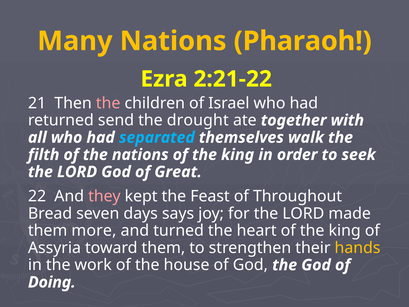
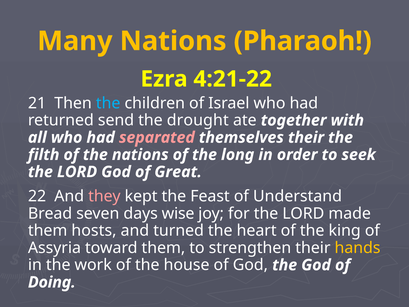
2:21-22: 2:21-22 -> 4:21-22
the at (108, 103) colour: pink -> light blue
separated colour: light blue -> pink
themselves walk: walk -> their
nations of the king: king -> long
Throughout: Throughout -> Understand
says: says -> wise
more: more -> hosts
